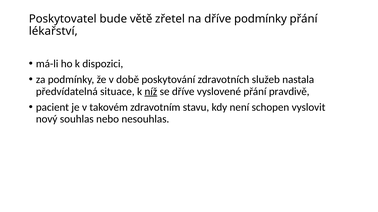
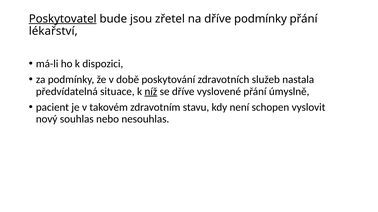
Poskytovatel underline: none -> present
větě: větě -> jsou
pravdivě: pravdivě -> úmyslně
